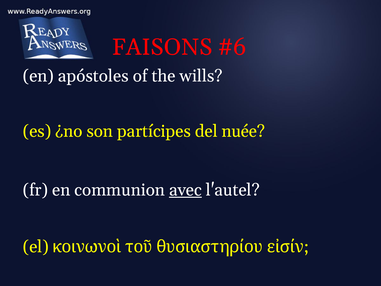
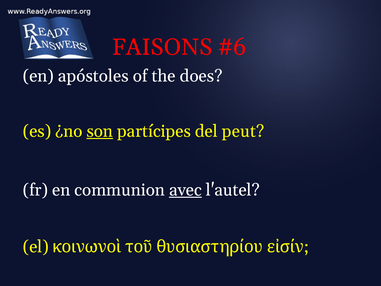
wills: wills -> does
son underline: none -> present
nuée: nuée -> peut
